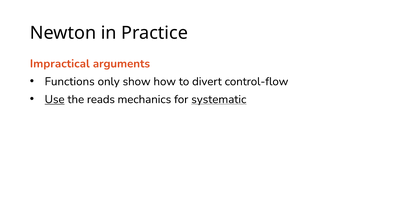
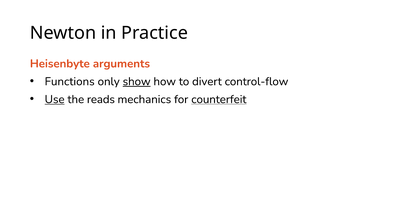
Impractical: Impractical -> Heisenbyte
show underline: none -> present
systematic: systematic -> counterfeit
